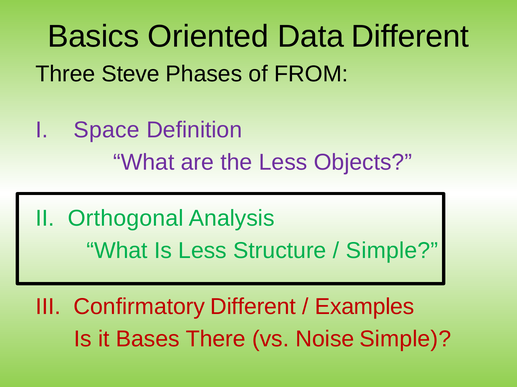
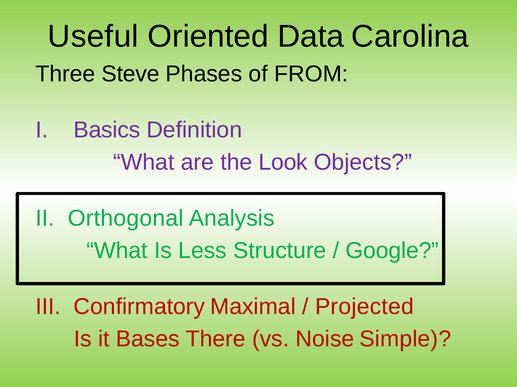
Basics: Basics -> Useful
Data Different: Different -> Carolina
Space: Space -> Basics
the Less: Less -> Look
Simple at (392, 251): Simple -> Google
Confirmatory Different: Different -> Maximal
Examples: Examples -> Projected
